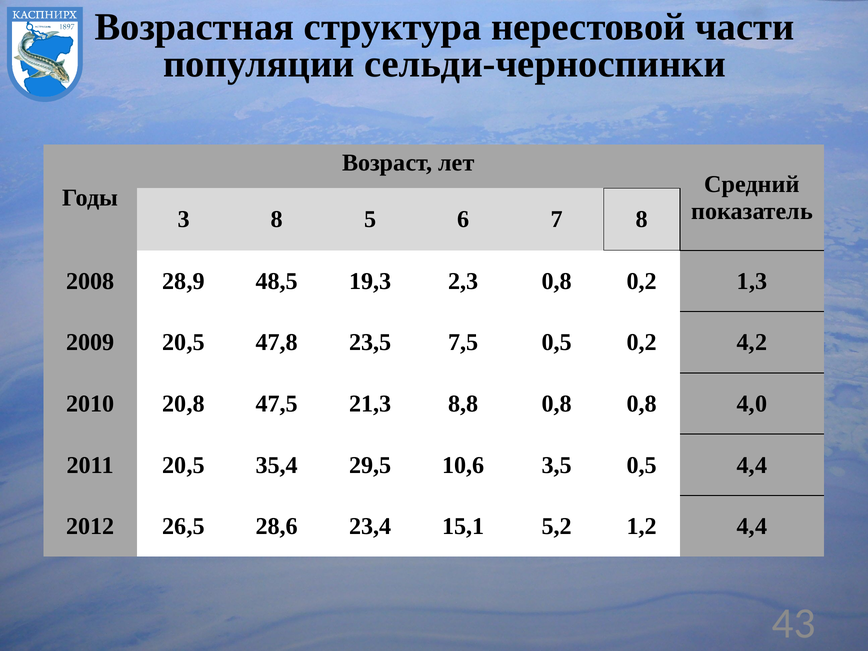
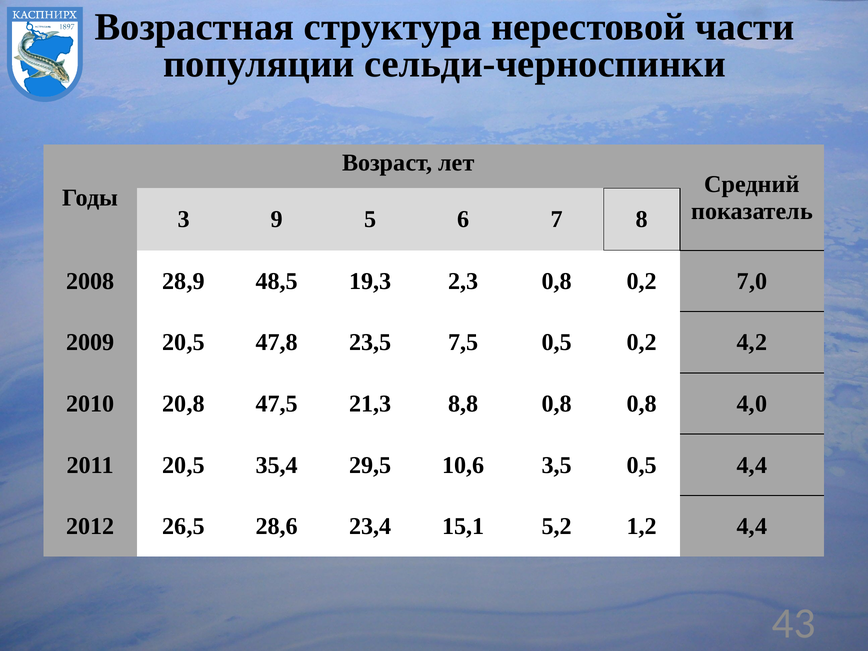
3 8: 8 -> 9
1,3: 1,3 -> 7,0
